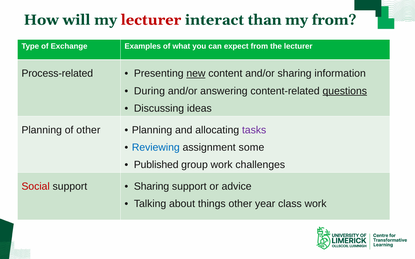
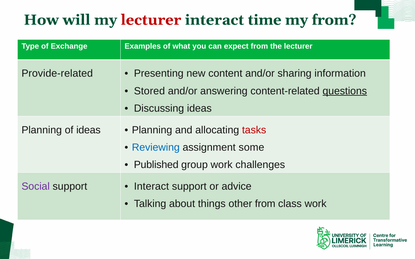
than: than -> time
Process-related: Process-related -> Provide-related
new underline: present -> none
During: During -> Stored
of other: other -> ideas
tasks colour: purple -> red
Social colour: red -> purple
Sharing at (152, 187): Sharing -> Interact
other year: year -> from
